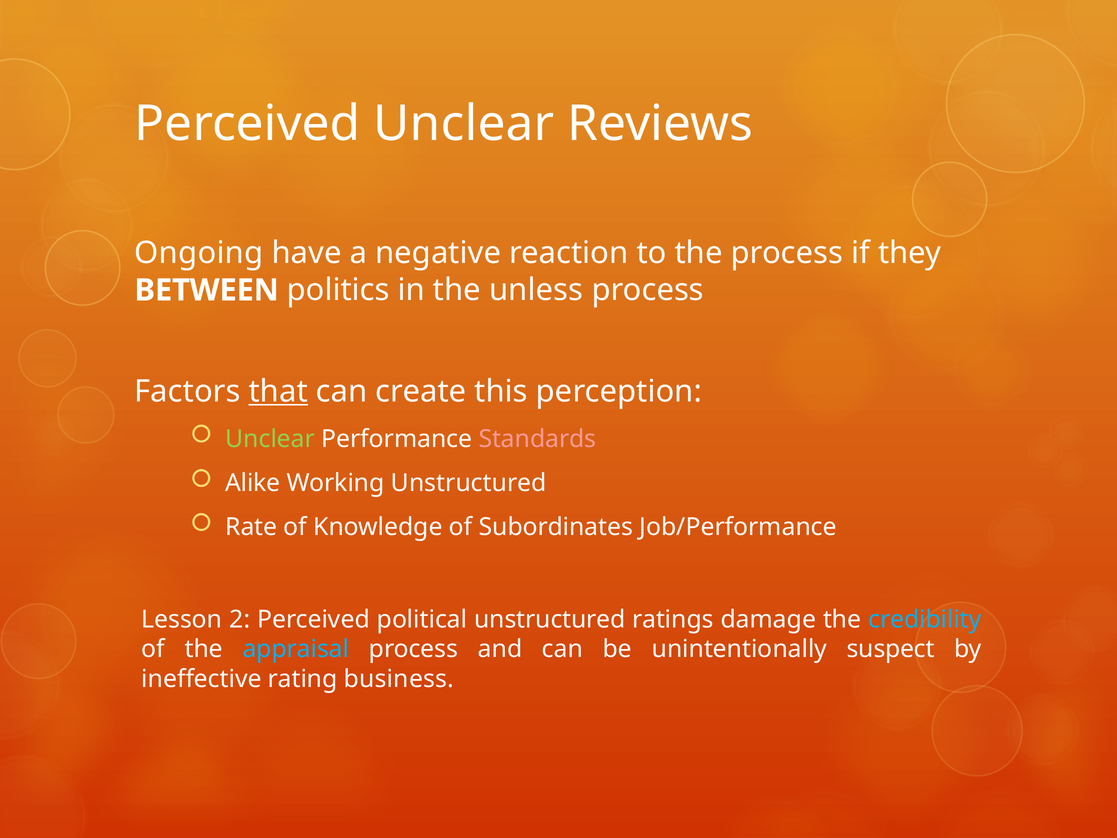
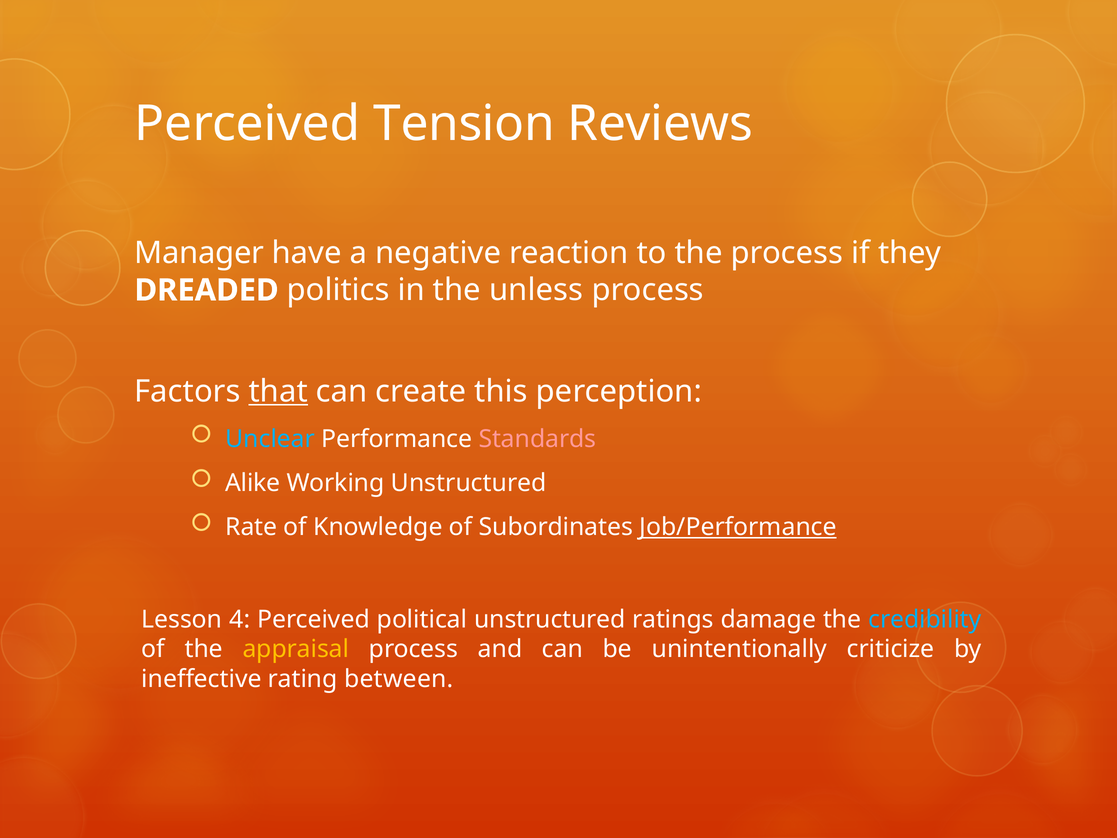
Perceived Unclear: Unclear -> Tension
Ongoing: Ongoing -> Manager
BETWEEN: BETWEEN -> DREADED
Unclear at (270, 439) colour: light green -> light blue
Job/Performance underline: none -> present
2: 2 -> 4
appraisal colour: light blue -> yellow
suspect: suspect -> criticize
business: business -> between
